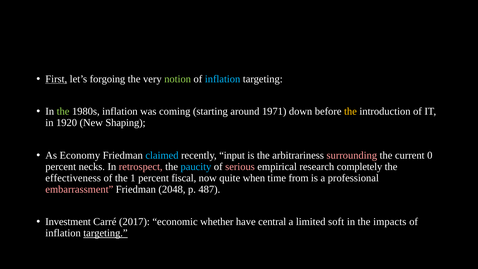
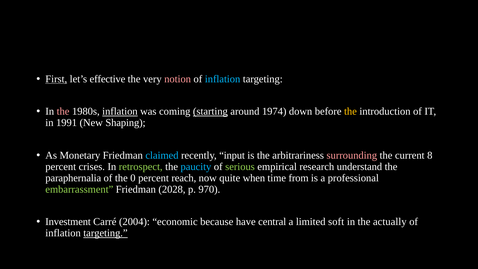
forgoing: forgoing -> effective
notion colour: light green -> pink
the at (63, 111) colour: light green -> pink
inflation at (120, 111) underline: none -> present
starting underline: none -> present
1971: 1971 -> 1974
1920: 1920 -> 1991
Economy: Economy -> Monetary
0: 0 -> 8
necks: necks -> crises
retrospect colour: pink -> light green
serious colour: pink -> light green
completely: completely -> understand
effectiveness: effectiveness -> paraphernalia
1: 1 -> 0
fiscal: fiscal -> reach
embarrassment colour: pink -> light green
2048: 2048 -> 2028
487: 487 -> 970
2017: 2017 -> 2004
whether: whether -> because
impacts: impacts -> actually
